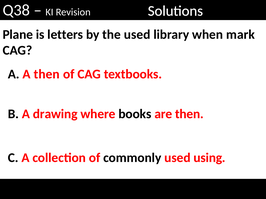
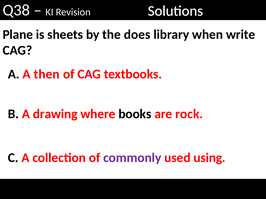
letters: letters -> sheets
the used: used -> does
mark: mark -> write
are then: then -> rock
commonly colour: black -> purple
